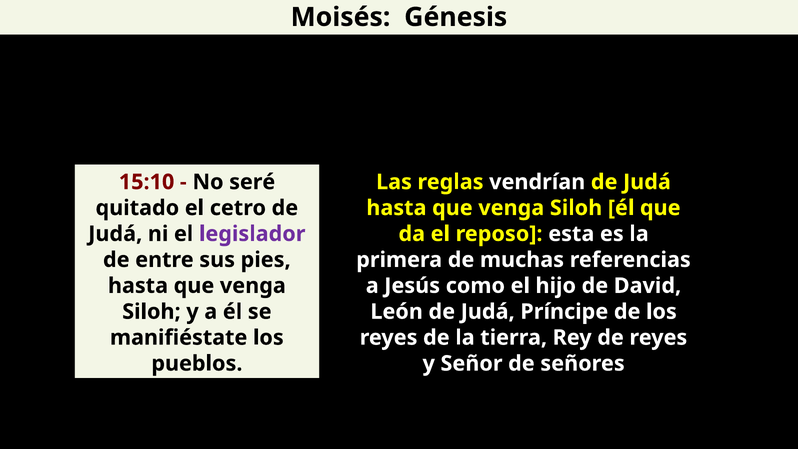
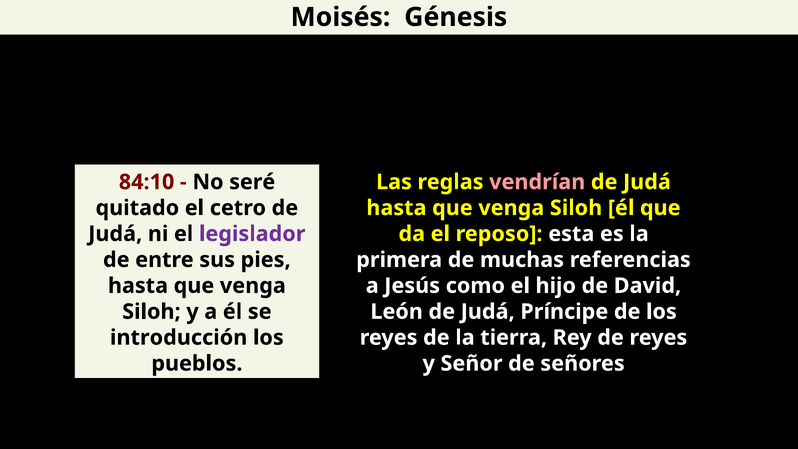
15:10: 15:10 -> 84:10
vendrían colour: white -> pink
manifiéstate: manifiéstate -> introducción
